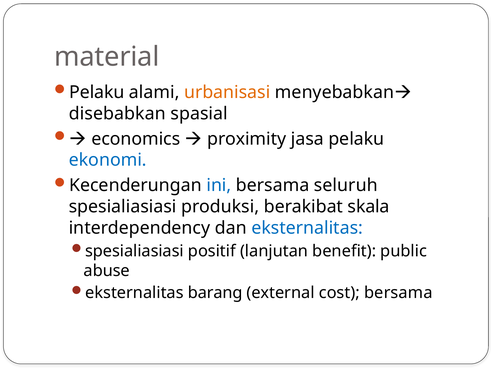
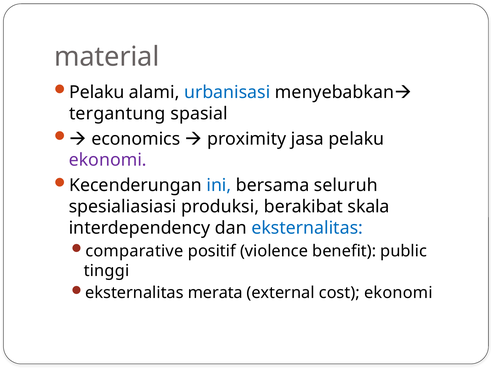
urbanisasi colour: orange -> blue
disebabkan: disebabkan -> tergantung
ekonomi at (108, 160) colour: blue -> purple
spesialiasiasi at (134, 251): spesialiasiasi -> comparative
lanjutan: lanjutan -> violence
abuse: abuse -> tinggi
barang: barang -> merata
cost bersama: bersama -> ekonomi
